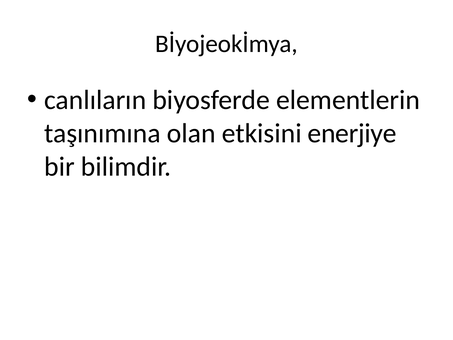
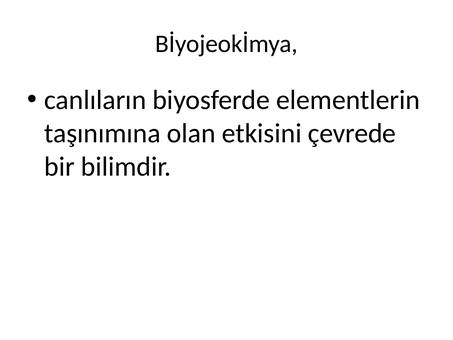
enerjiye: enerjiye -> çevrede
